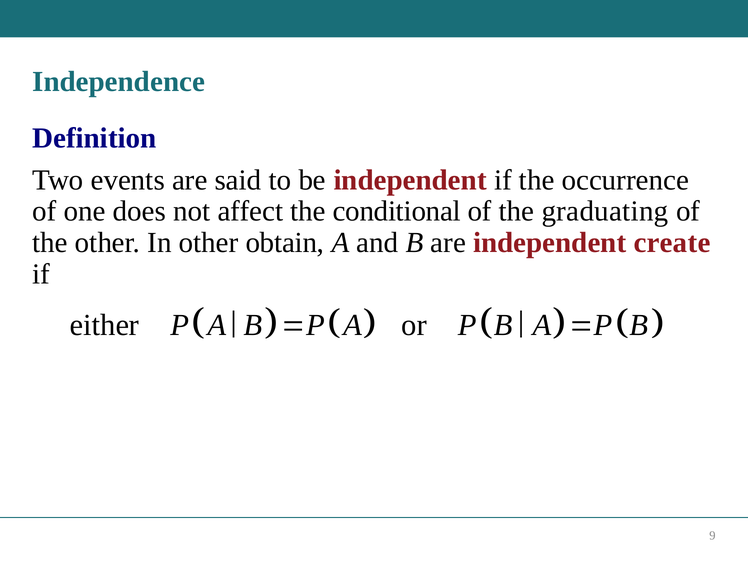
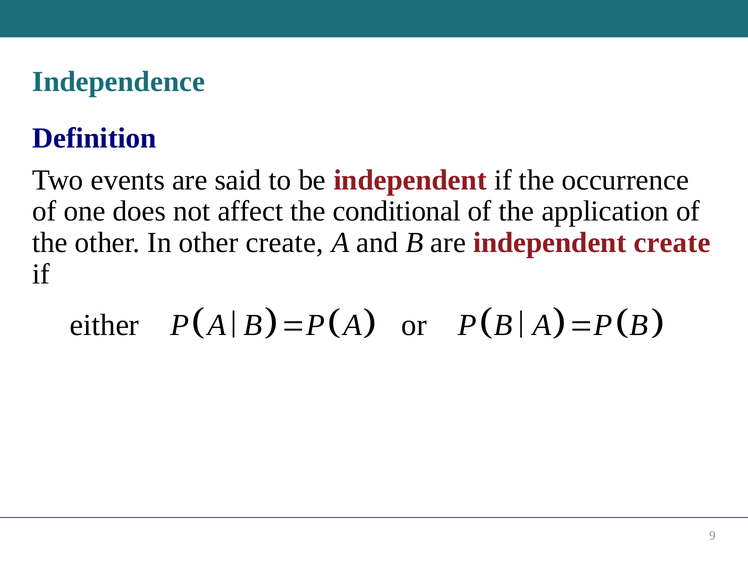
graduating: graduating -> application
other obtain: obtain -> create
